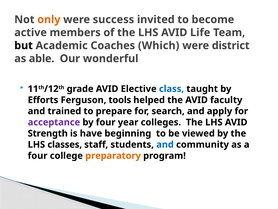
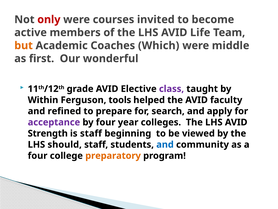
only colour: orange -> red
success: success -> courses
but colour: black -> orange
district: district -> middle
able: able -> first
class colour: blue -> purple
Efforts: Efforts -> Within
trained: trained -> refined
is have: have -> staff
classes: classes -> should
